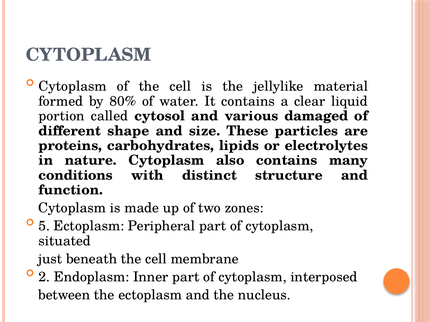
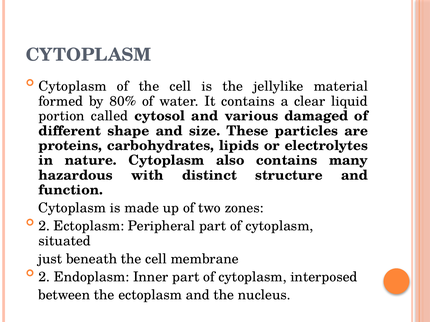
conditions: conditions -> hazardous
5 at (44, 226): 5 -> 2
